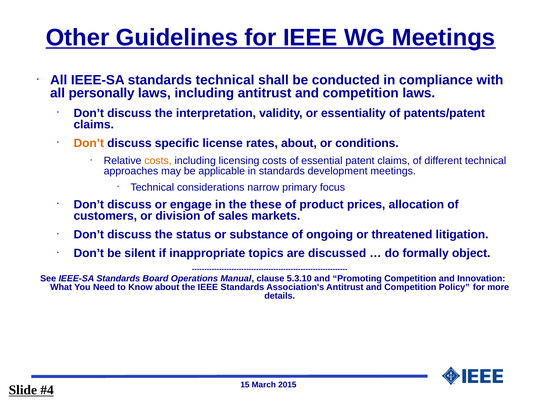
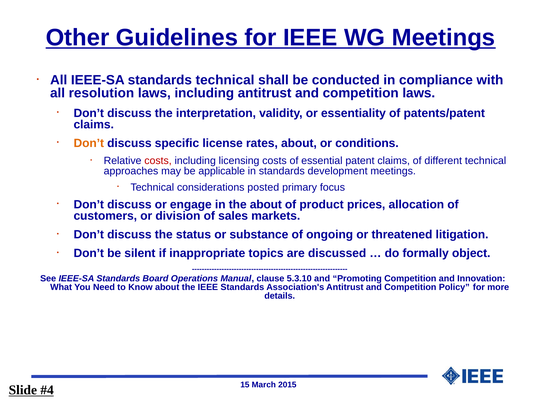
personally: personally -> resolution
costs at (158, 161) colour: orange -> red
narrow: narrow -> posted
the these: these -> about
